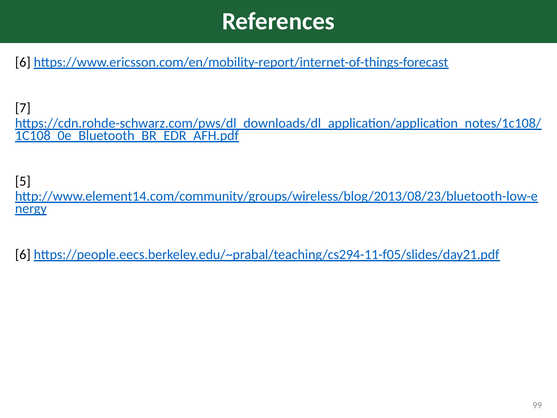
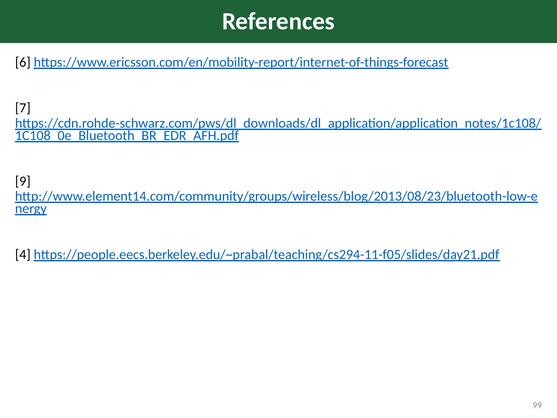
5: 5 -> 9
6 at (23, 254): 6 -> 4
